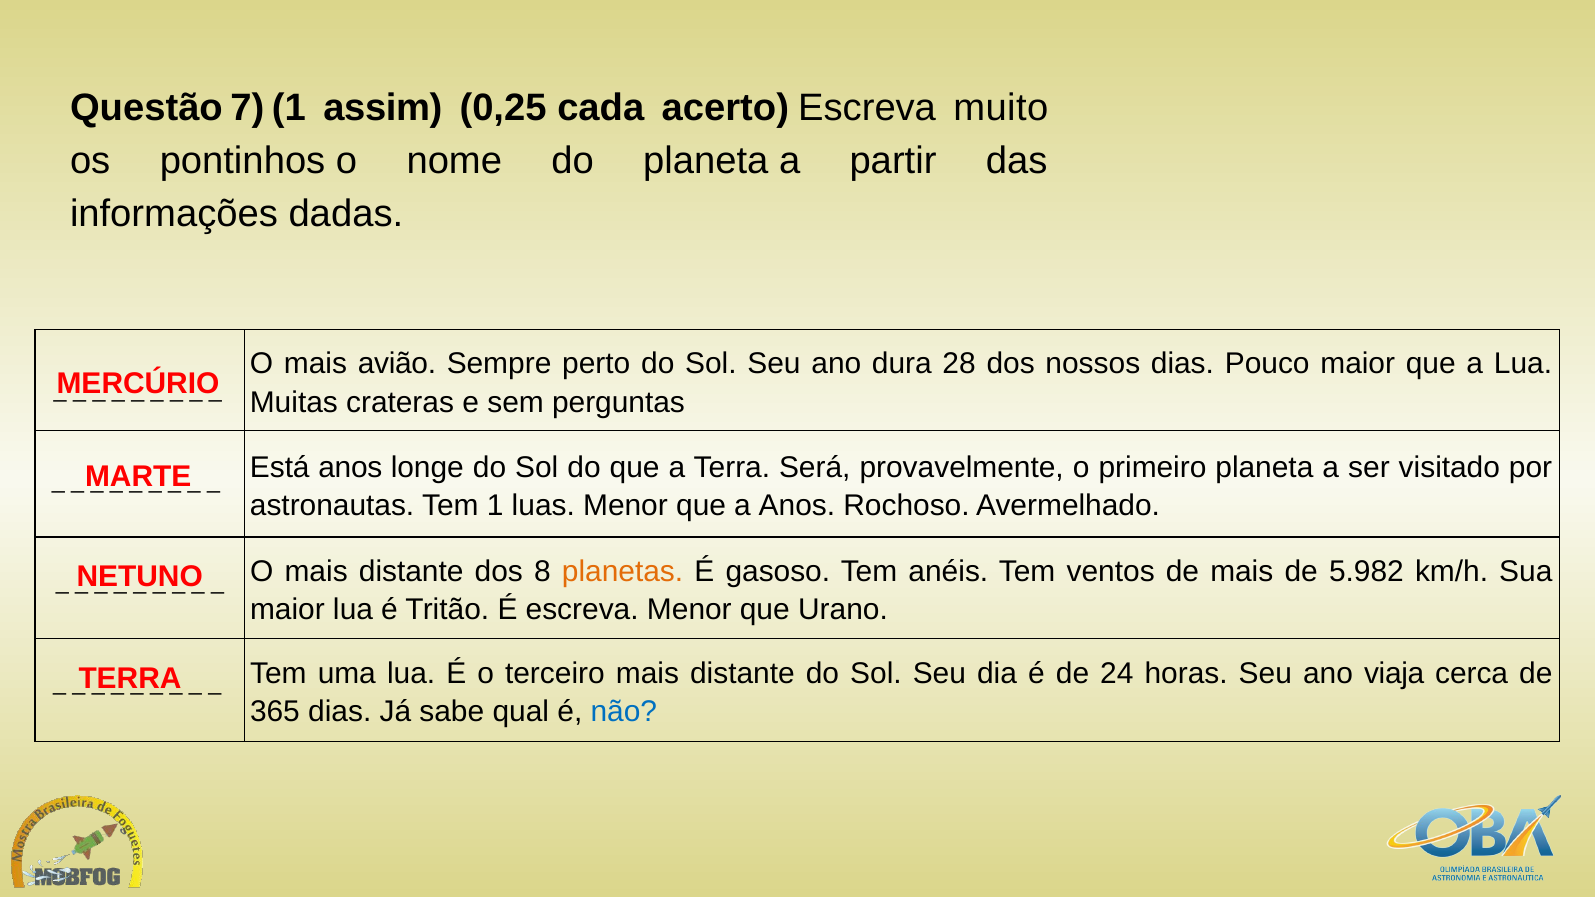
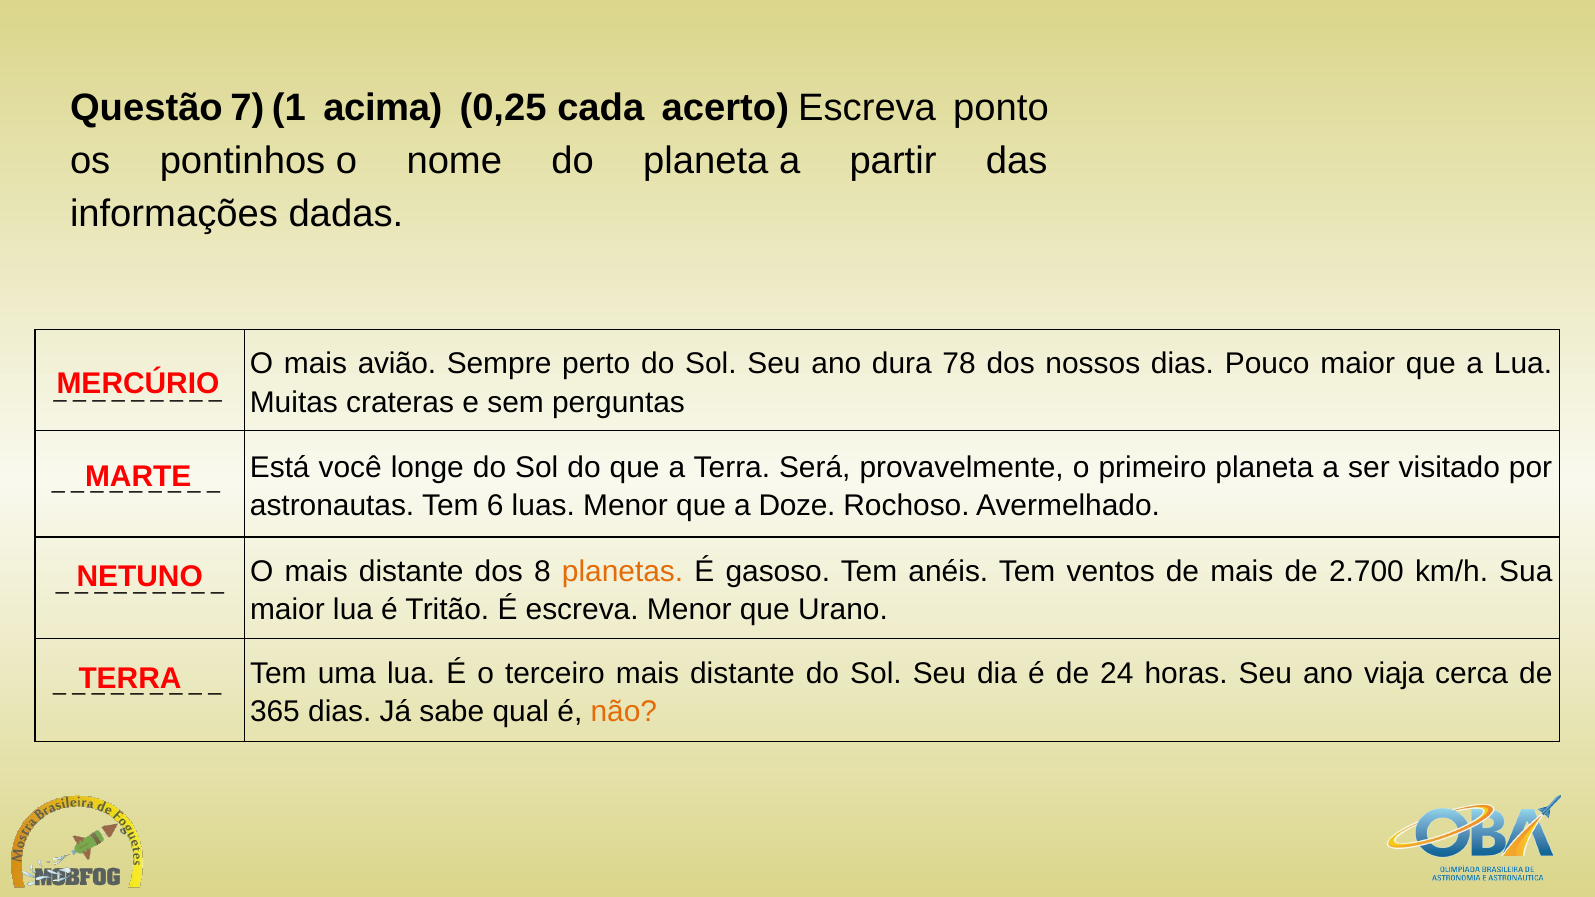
assim: assim -> acima
muito: muito -> ponto
28: 28 -> 78
Está anos: anos -> você
Tem 1: 1 -> 6
a Anos: Anos -> Doze
5.982: 5.982 -> 2.700
não colour: blue -> orange
